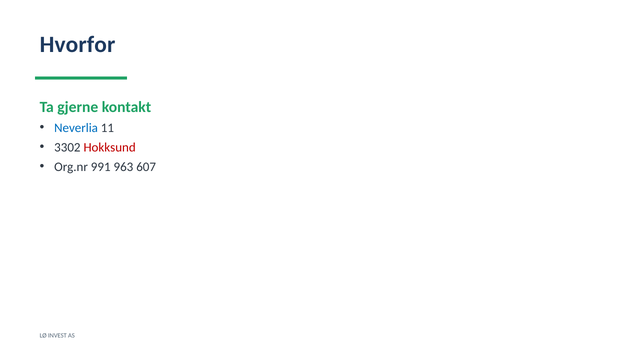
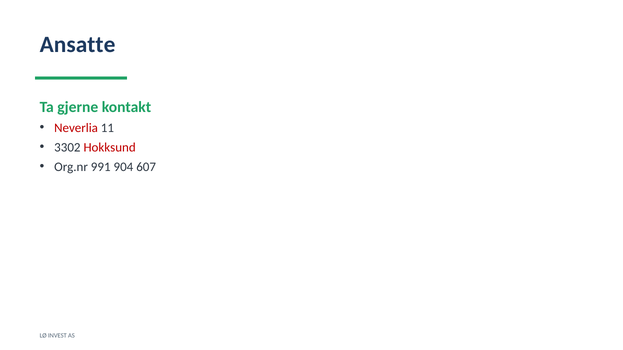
Hvorfor: Hvorfor -> Ansatte
Neverlia colour: blue -> red
963: 963 -> 904
